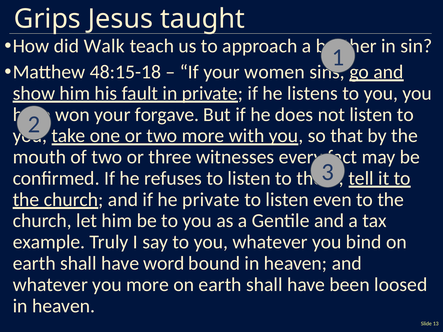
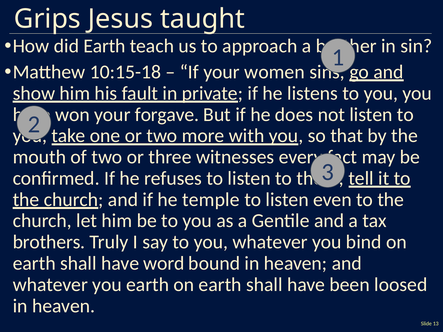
did Walk: Walk -> Earth
48:15-18: 48:15-18 -> 10:15-18
he private: private -> temple
example: example -> brothers
you more: more -> earth
